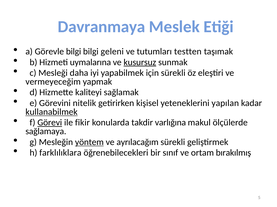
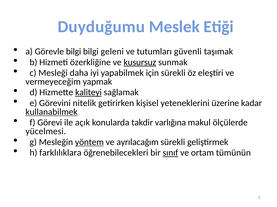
Davranmaya: Davranmaya -> Duyduğumu
testten: testten -> güvenli
uymalarına: uymalarına -> özerkliğine
kaliteyi underline: none -> present
yapılan: yapılan -> üzerine
Görevi underline: present -> none
fikir: fikir -> açık
sağlamaya: sağlamaya -> yücelmesi
sınıf underline: none -> present
bırakılmış: bırakılmış -> tümünün
